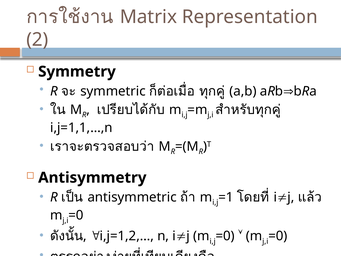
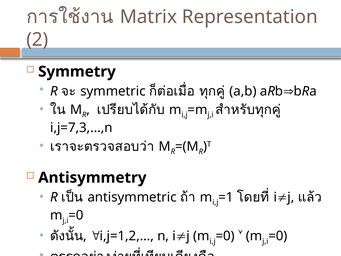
i,j=1,1,…,n: i,j=1,1,…,n -> i,j=7,3,…,n
